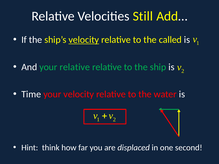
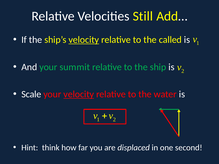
your relative: relative -> summit
Time: Time -> Scale
velocity at (79, 94) underline: none -> present
